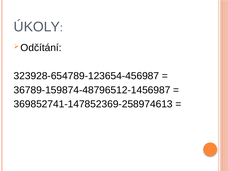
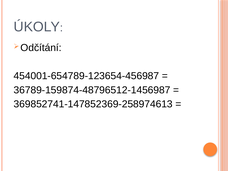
323928-654789-123654-456987: 323928-654789-123654-456987 -> 454001-654789-123654-456987
